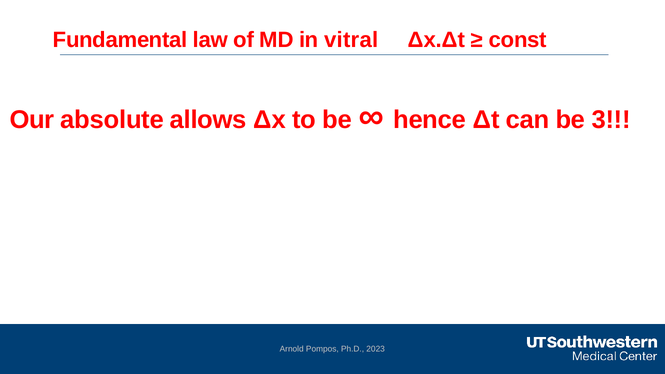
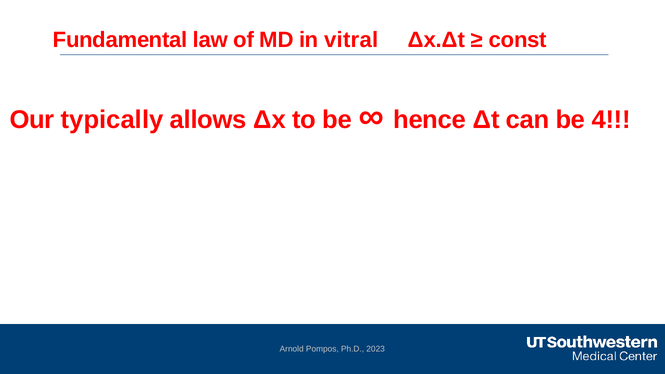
absolute: absolute -> typically
3: 3 -> 4
